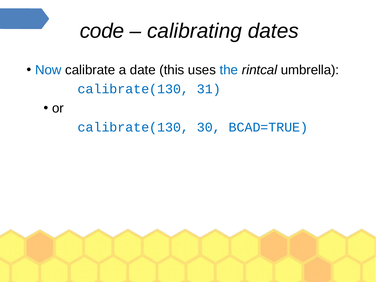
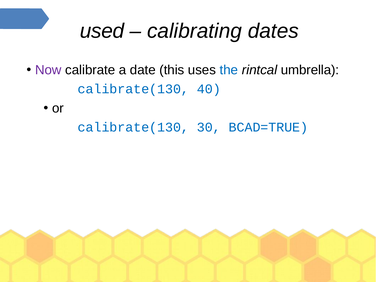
code: code -> used
Now colour: blue -> purple
31: 31 -> 40
